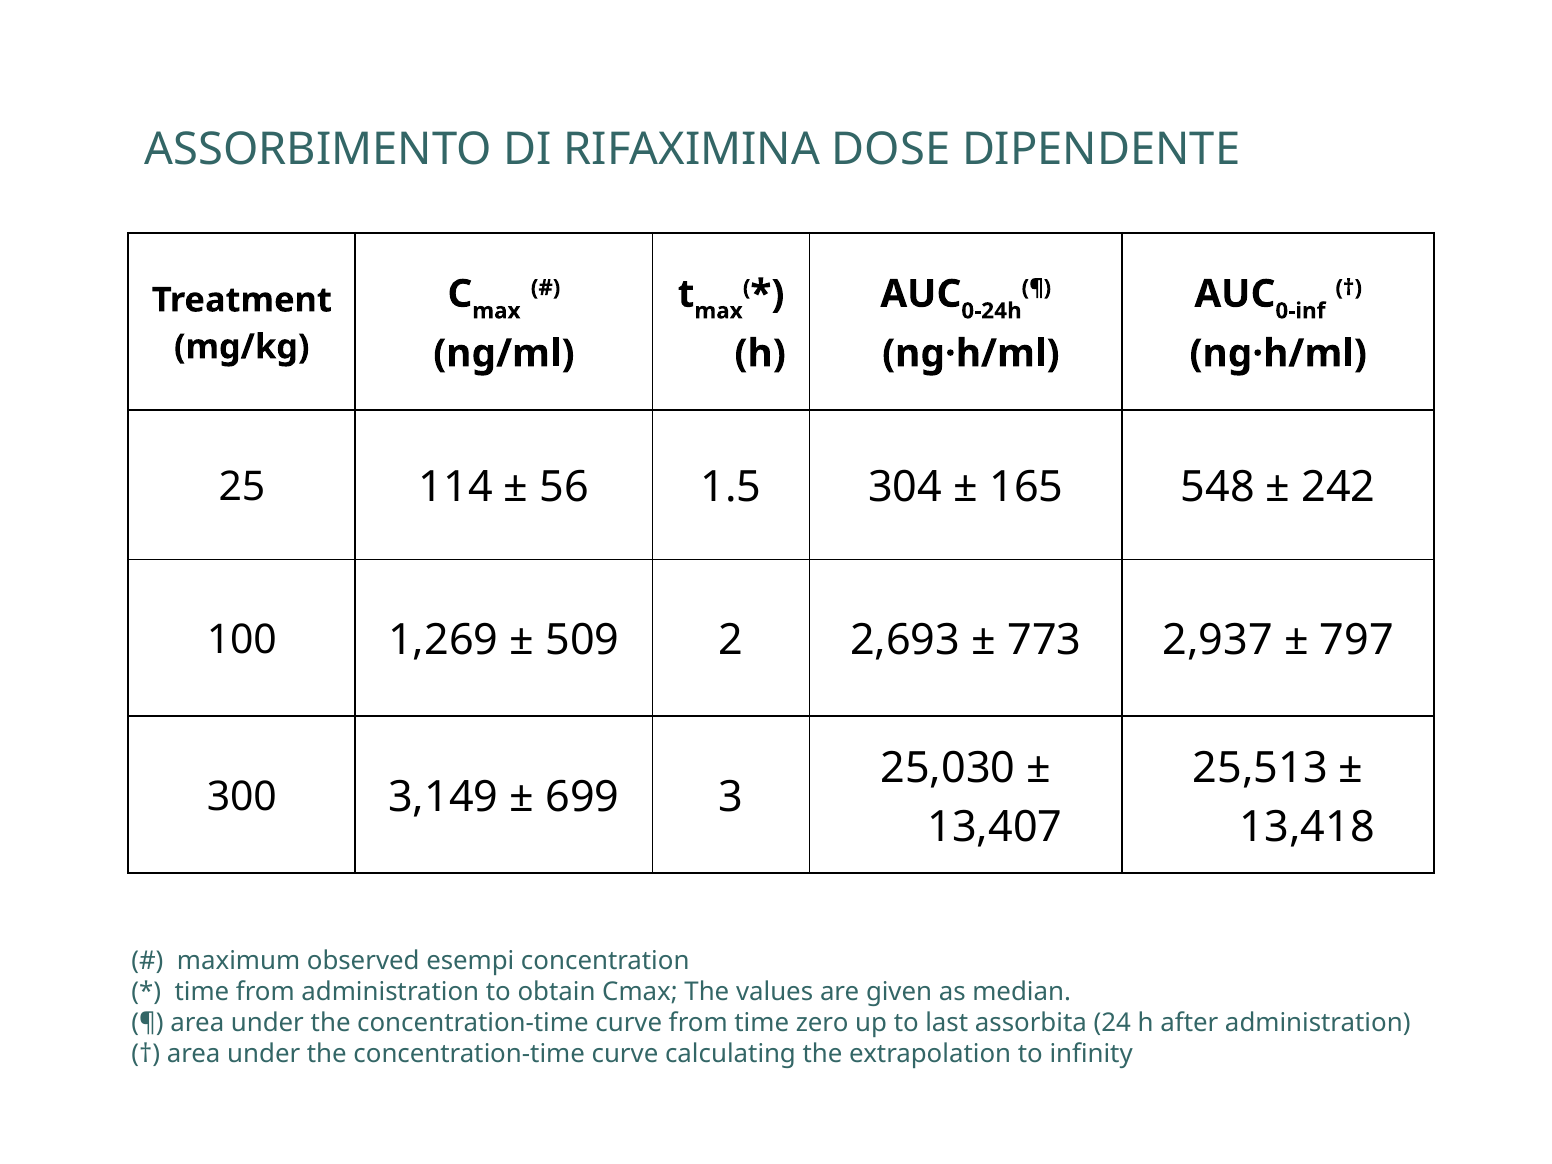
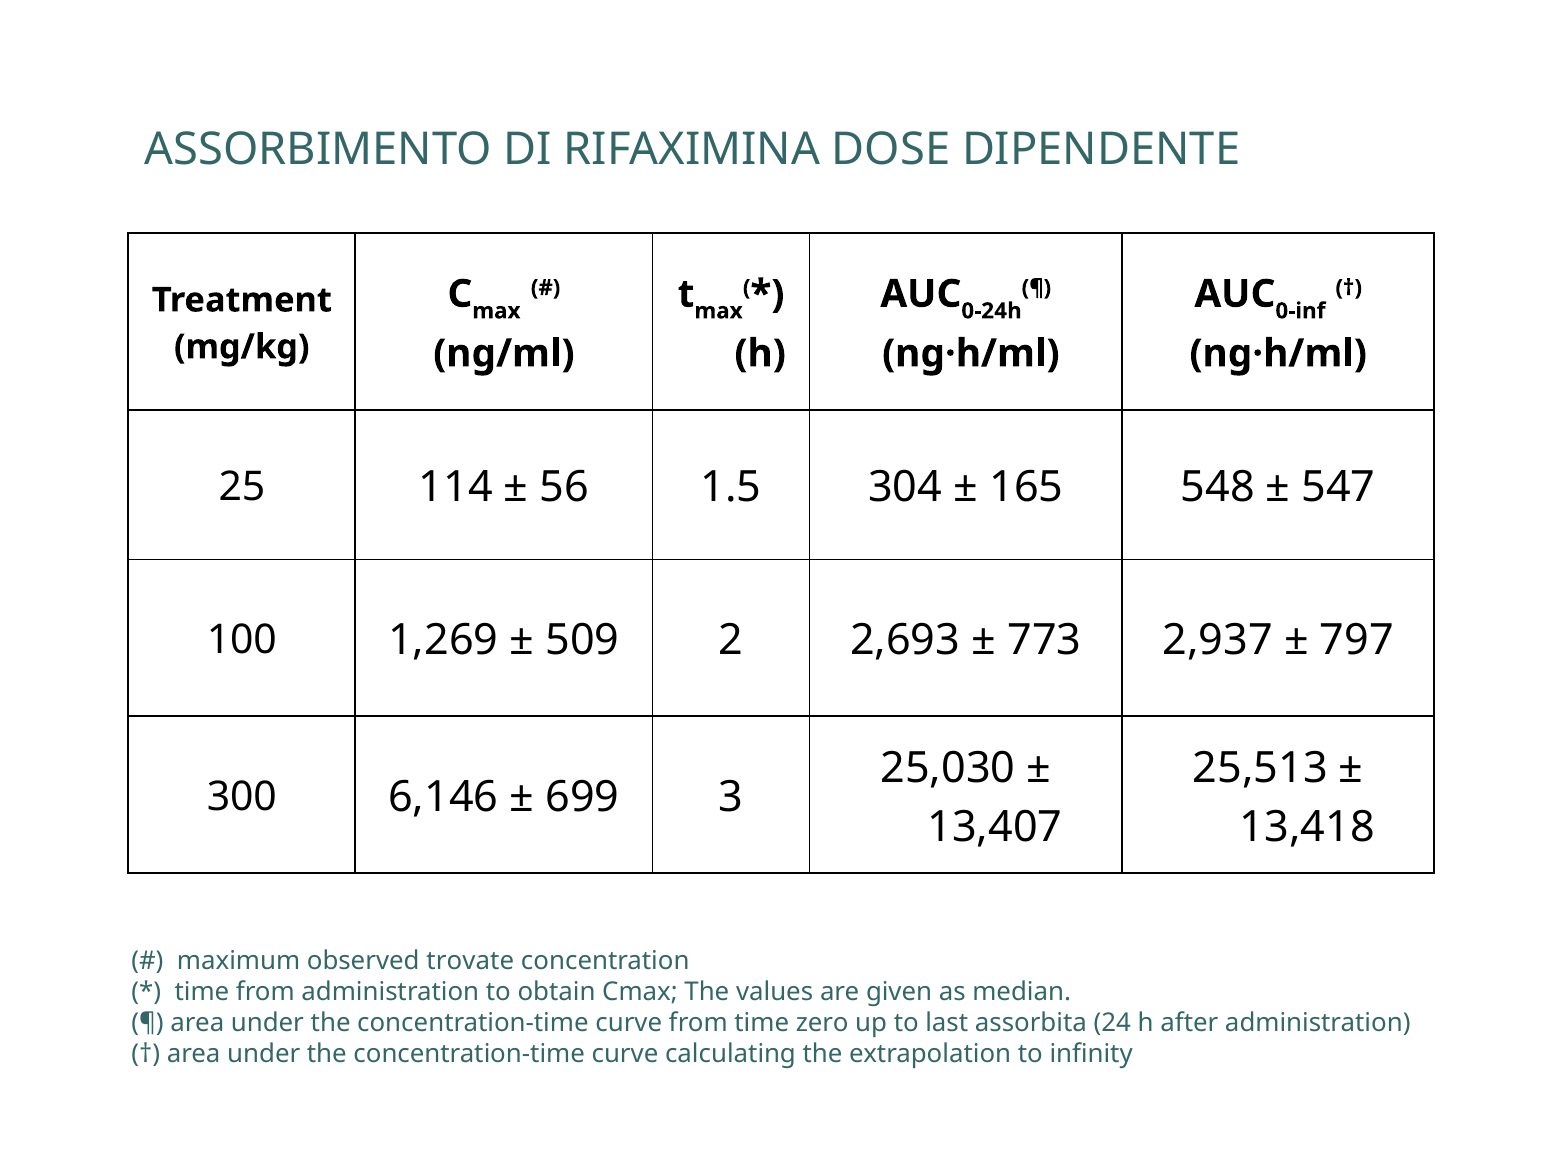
242: 242 -> 547
3,149: 3,149 -> 6,146
esempi: esempi -> trovate
